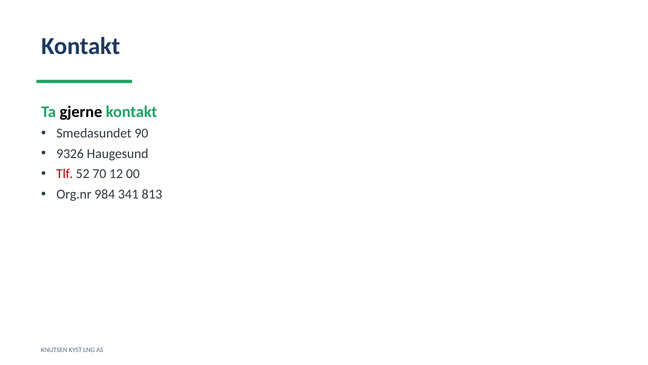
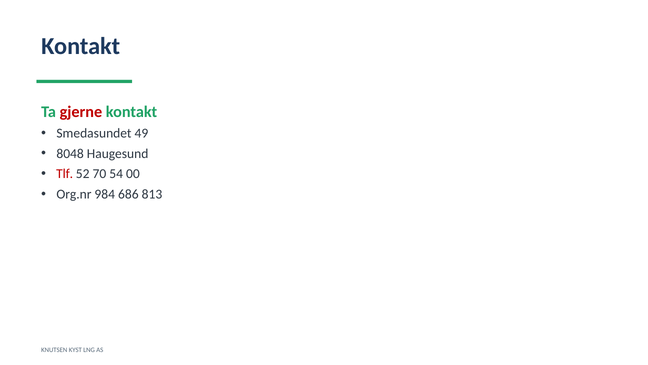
gjerne colour: black -> red
90: 90 -> 49
9326: 9326 -> 8048
12: 12 -> 54
341: 341 -> 686
